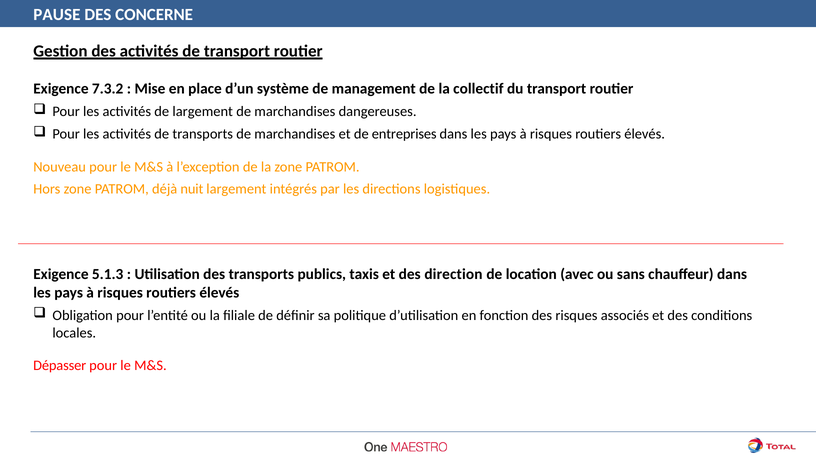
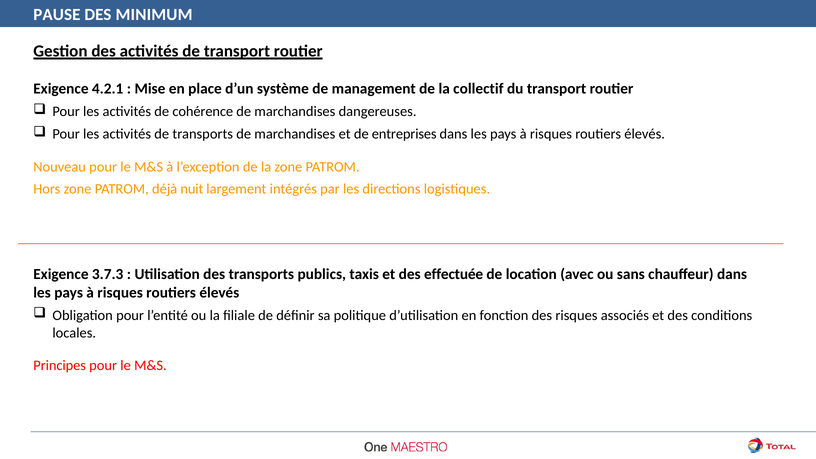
CONCERNE: CONCERNE -> MINIMUM
7.3.2: 7.3.2 -> 4.2.1
de largement: largement -> cohérence
5.1.3: 5.1.3 -> 3.7.3
direction: direction -> effectuée
Dépasser: Dépasser -> Principes
